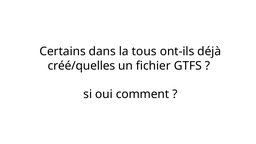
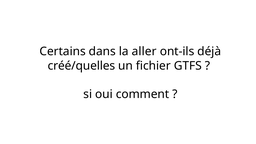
tous: tous -> aller
